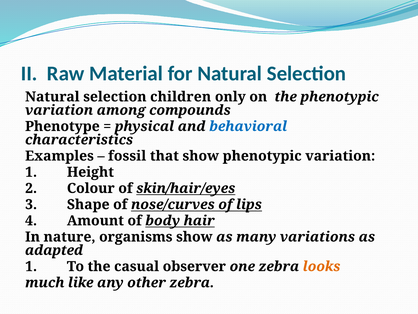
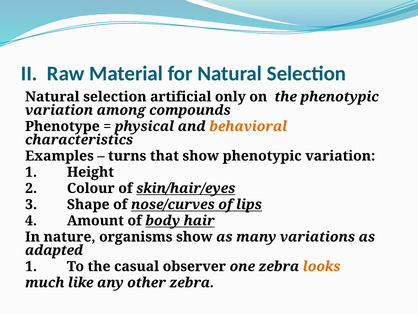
children: children -> artificial
behavioral colour: blue -> orange
fossil: fossil -> turns
